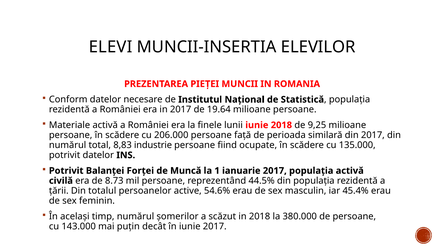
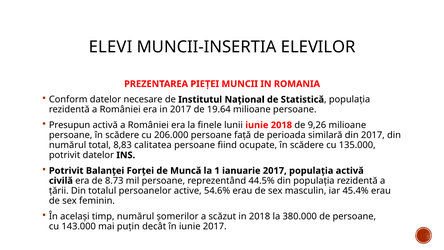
Materiale: Materiale -> Presupun
9,25: 9,25 -> 9,26
industrie: industrie -> calitatea
